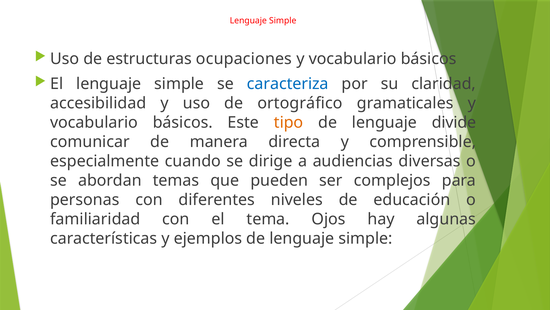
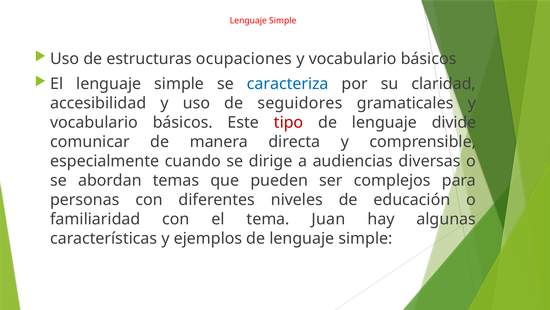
ortográfico: ortográfico -> seguidores
tipo colour: orange -> red
Ojos: Ojos -> Juan
